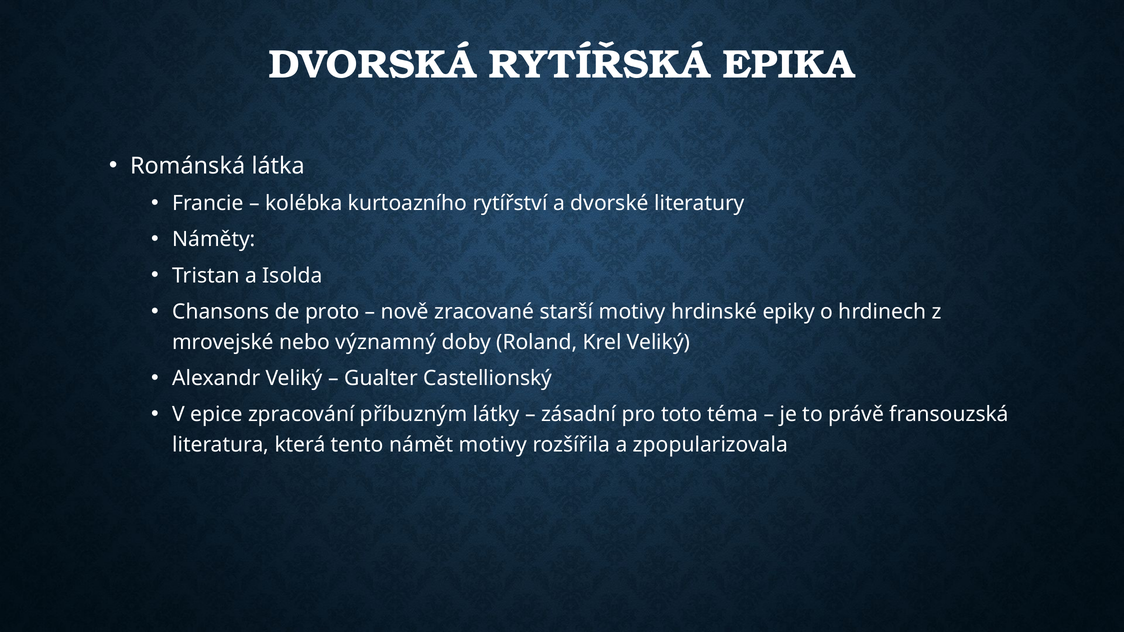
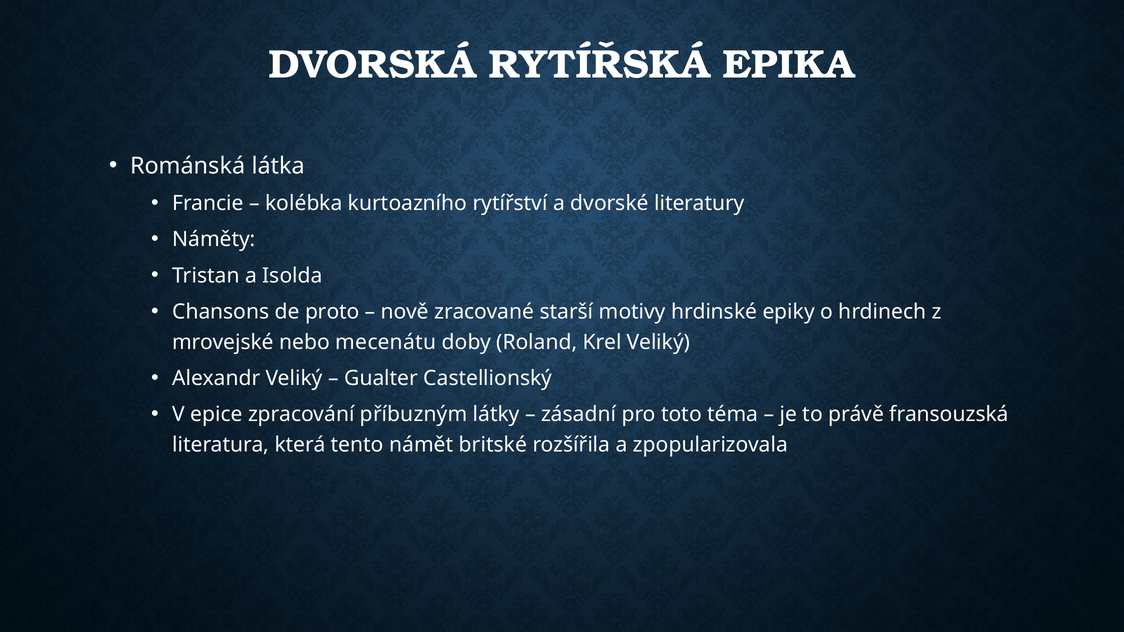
významný: významný -> mecenátu
námět motivy: motivy -> britské
